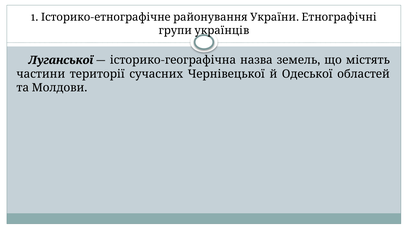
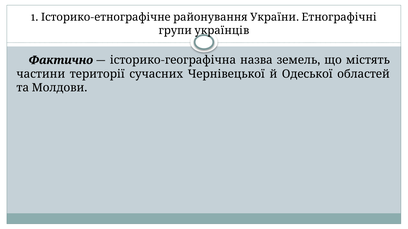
Луганської: Луганської -> Фактично
